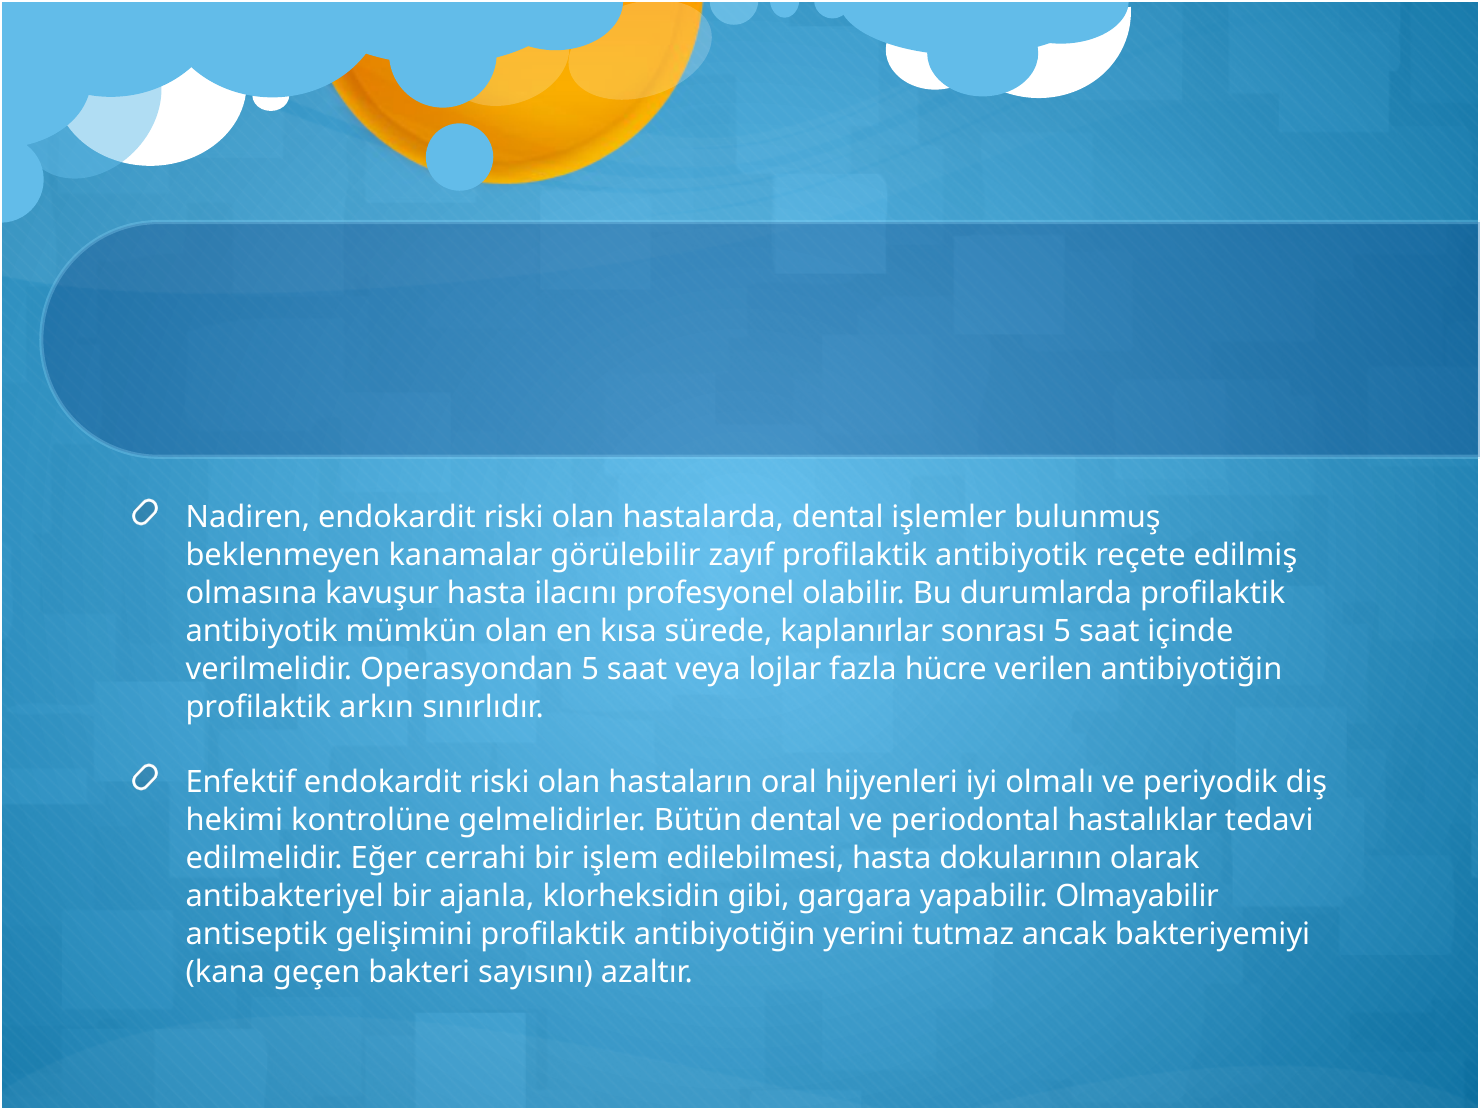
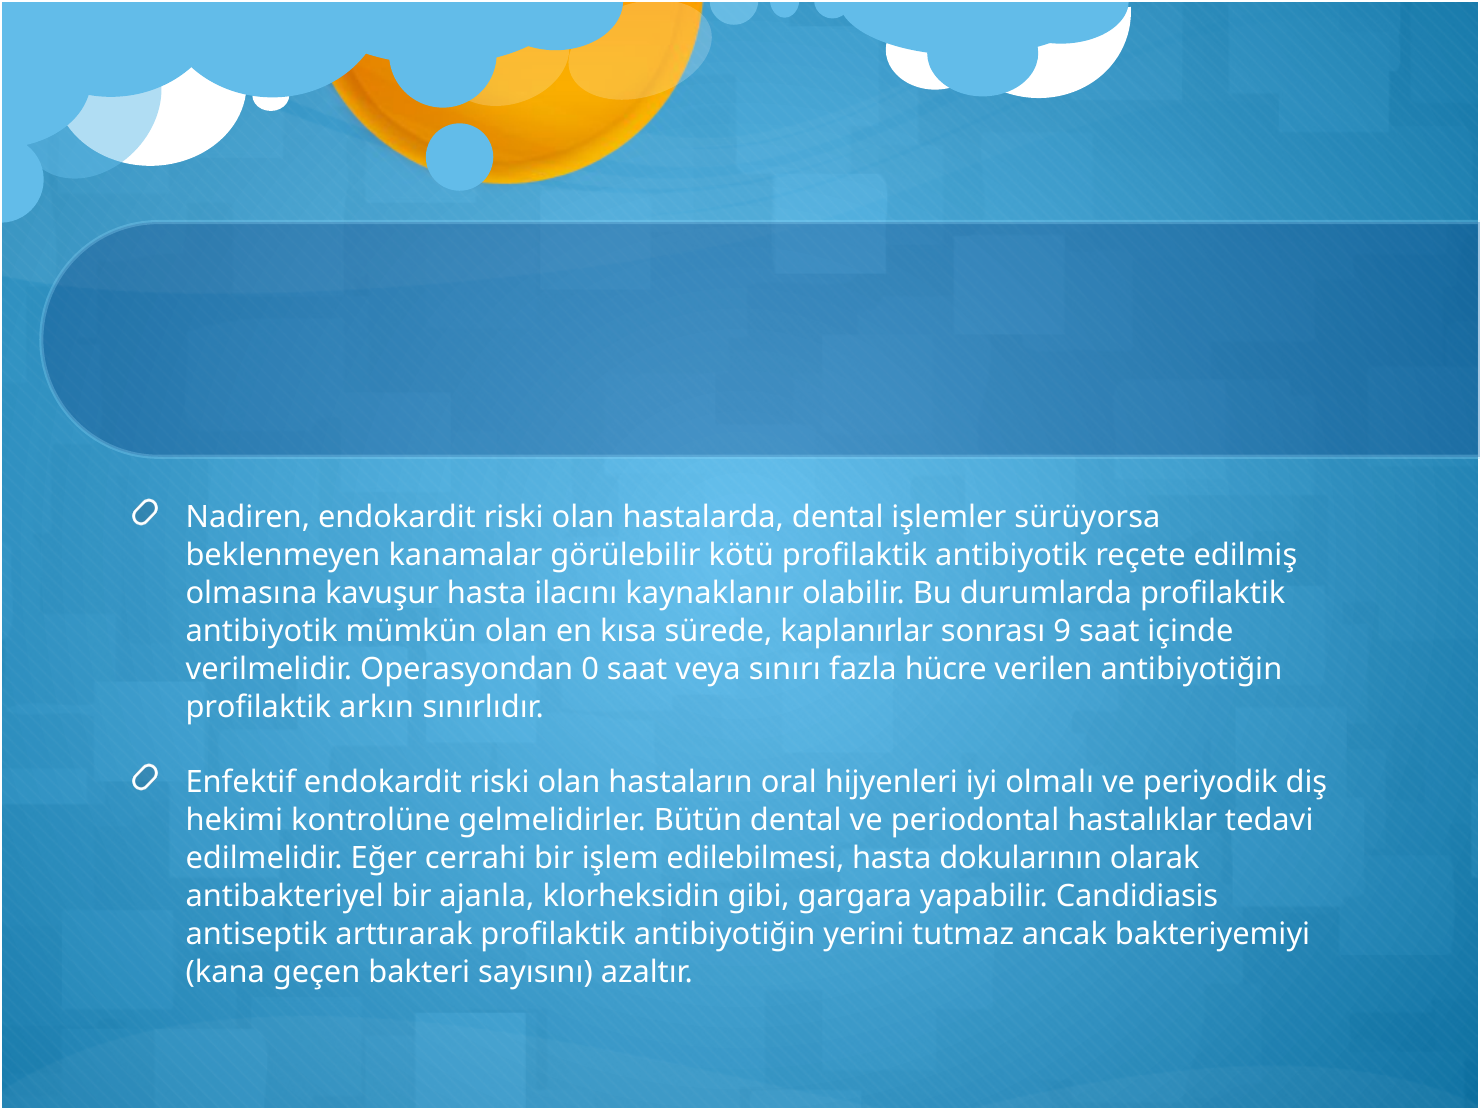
bulunmuş: bulunmuş -> sürüyorsa
zayıf: zayıf -> kötü
profesyonel: profesyonel -> kaynaklanır
sonrası 5: 5 -> 9
Operasyondan 5: 5 -> 0
lojlar: lojlar -> sınırı
Olmayabilir: Olmayabilir -> Candidiasis
gelişimini: gelişimini -> arttırarak
